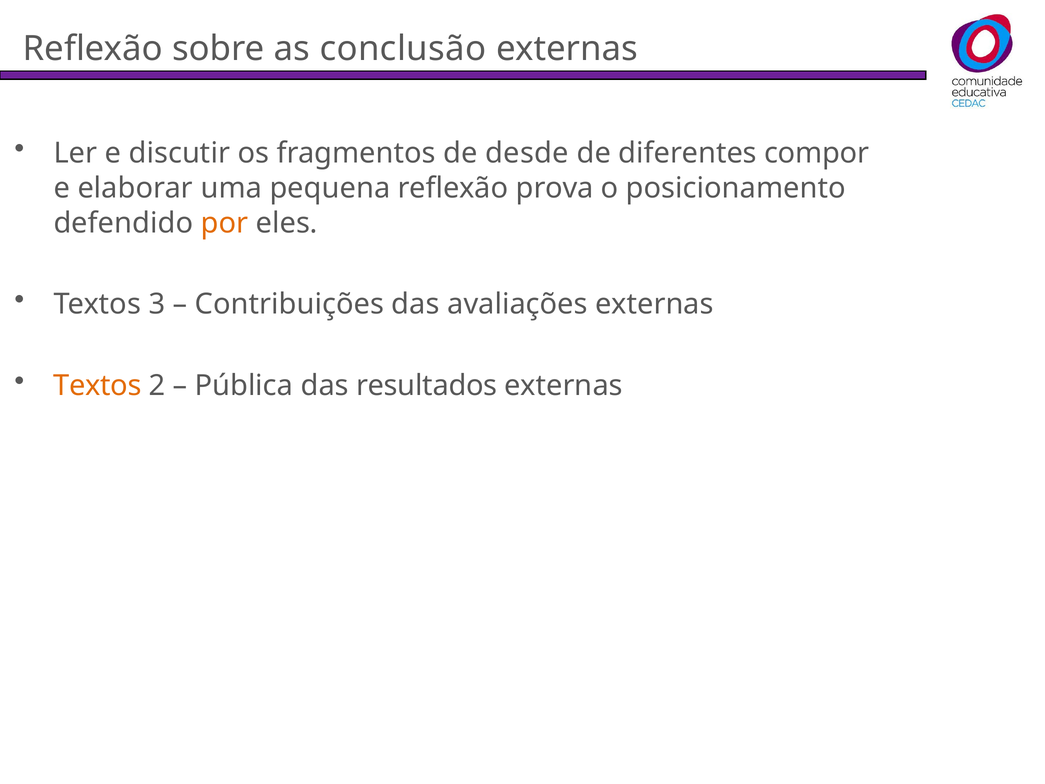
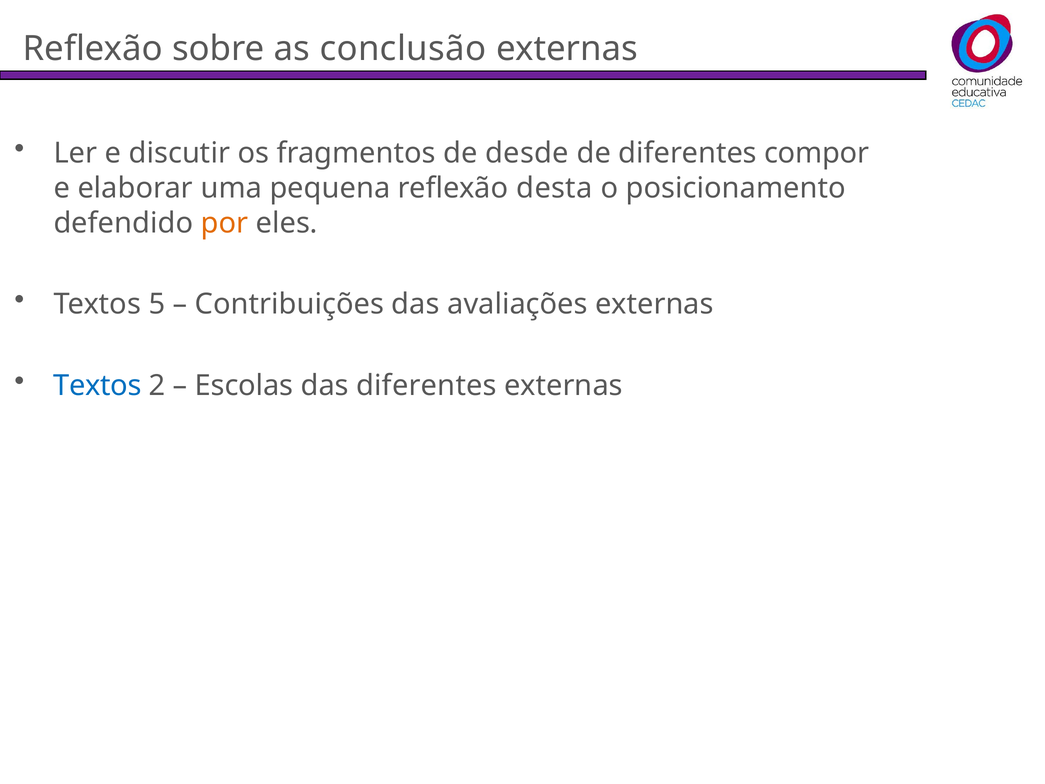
prova: prova -> desta
3: 3 -> 5
Textos at (97, 386) colour: orange -> blue
Pública: Pública -> Escolas
das resultados: resultados -> diferentes
